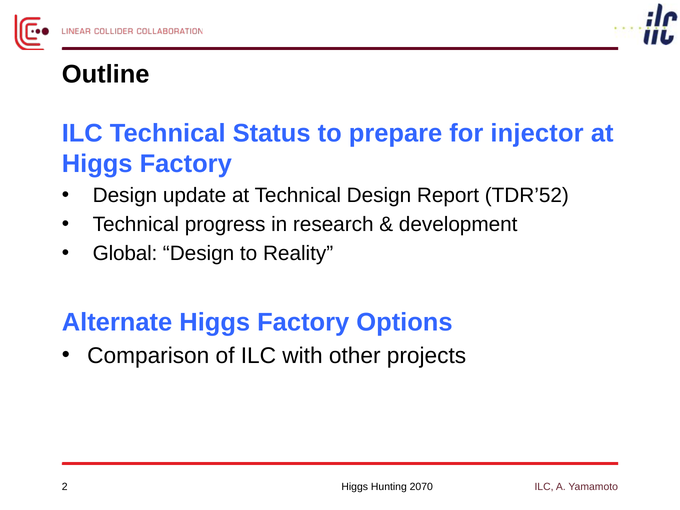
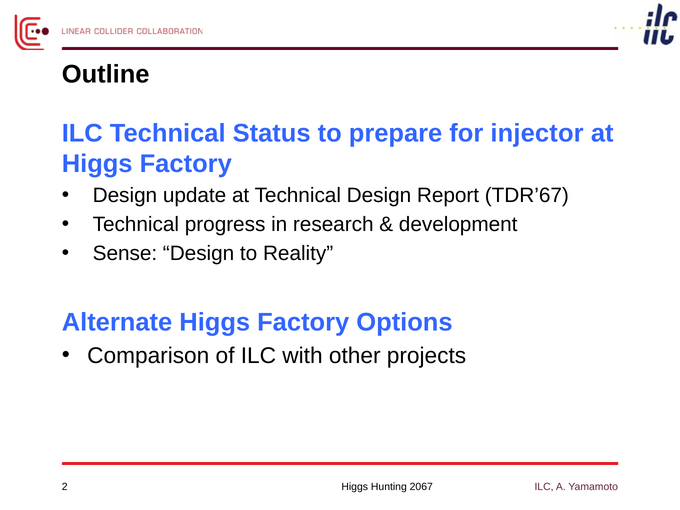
TDR’52: TDR’52 -> TDR’67
Global: Global -> Sense
2070: 2070 -> 2067
